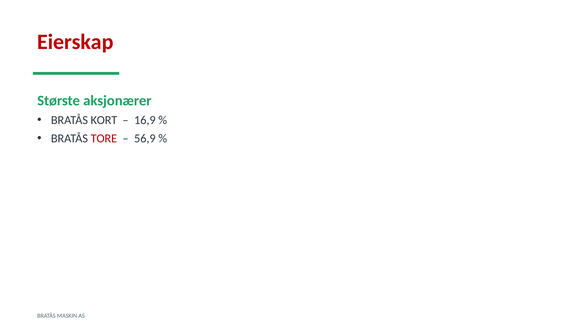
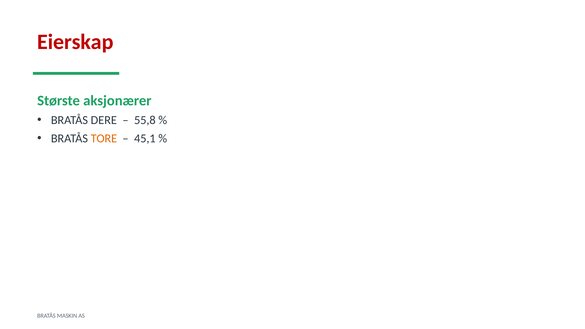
KORT: KORT -> DERE
16,9: 16,9 -> 55,8
TORE colour: red -> orange
56,9: 56,9 -> 45,1
